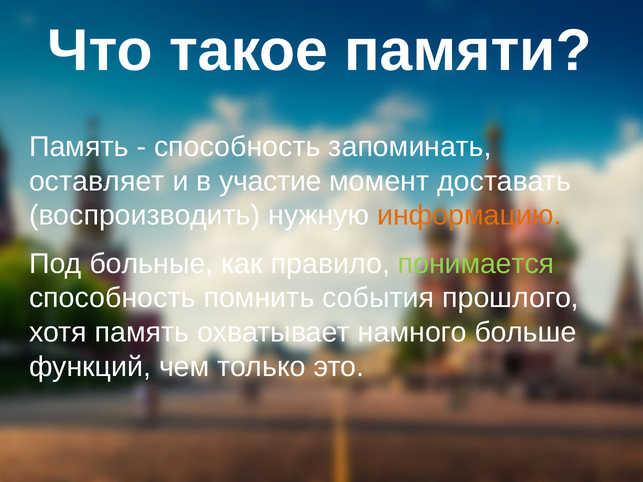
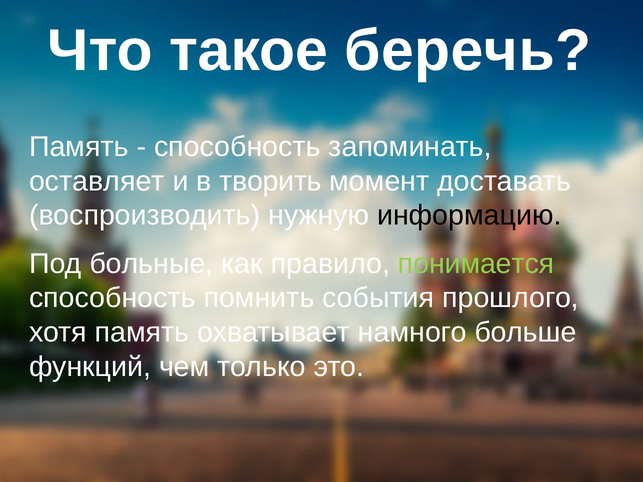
памяти: памяти -> беречь
участие: участие -> творить
информацию colour: orange -> black
